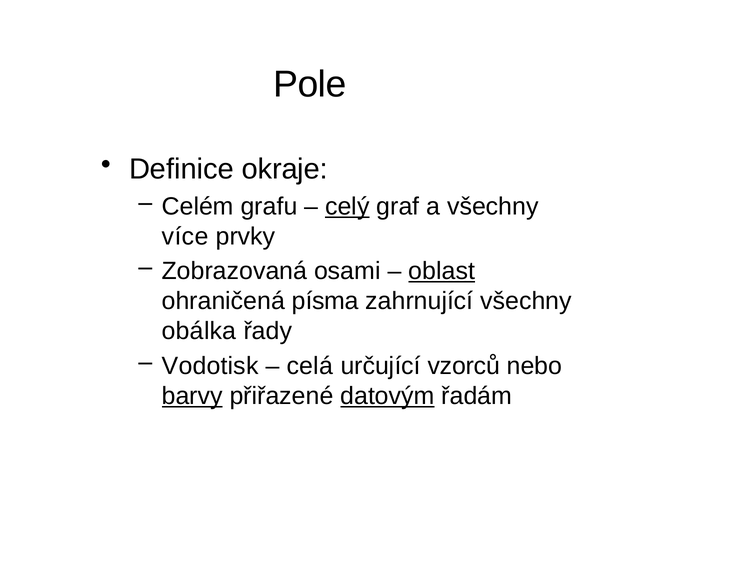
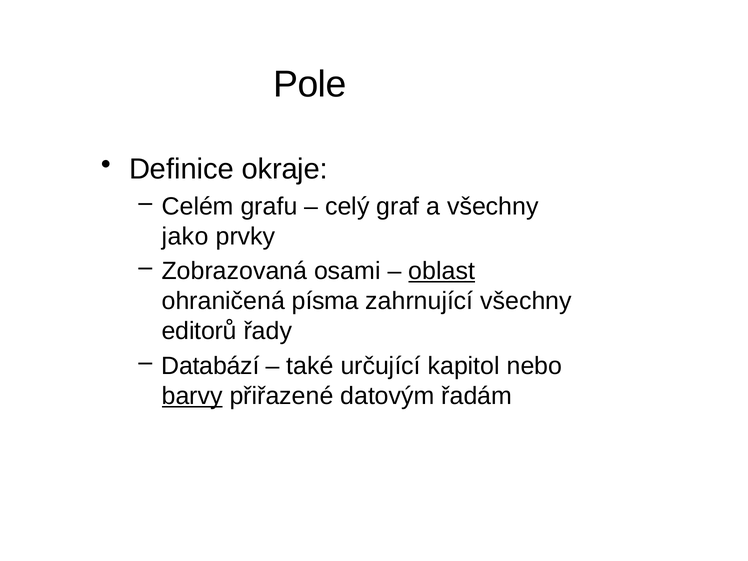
celý underline: present -> none
více: více -> jako
obálka: obálka -> editorů
Vodotisk: Vodotisk -> Databází
celá: celá -> také
vzorců: vzorců -> kapitol
datovým underline: present -> none
